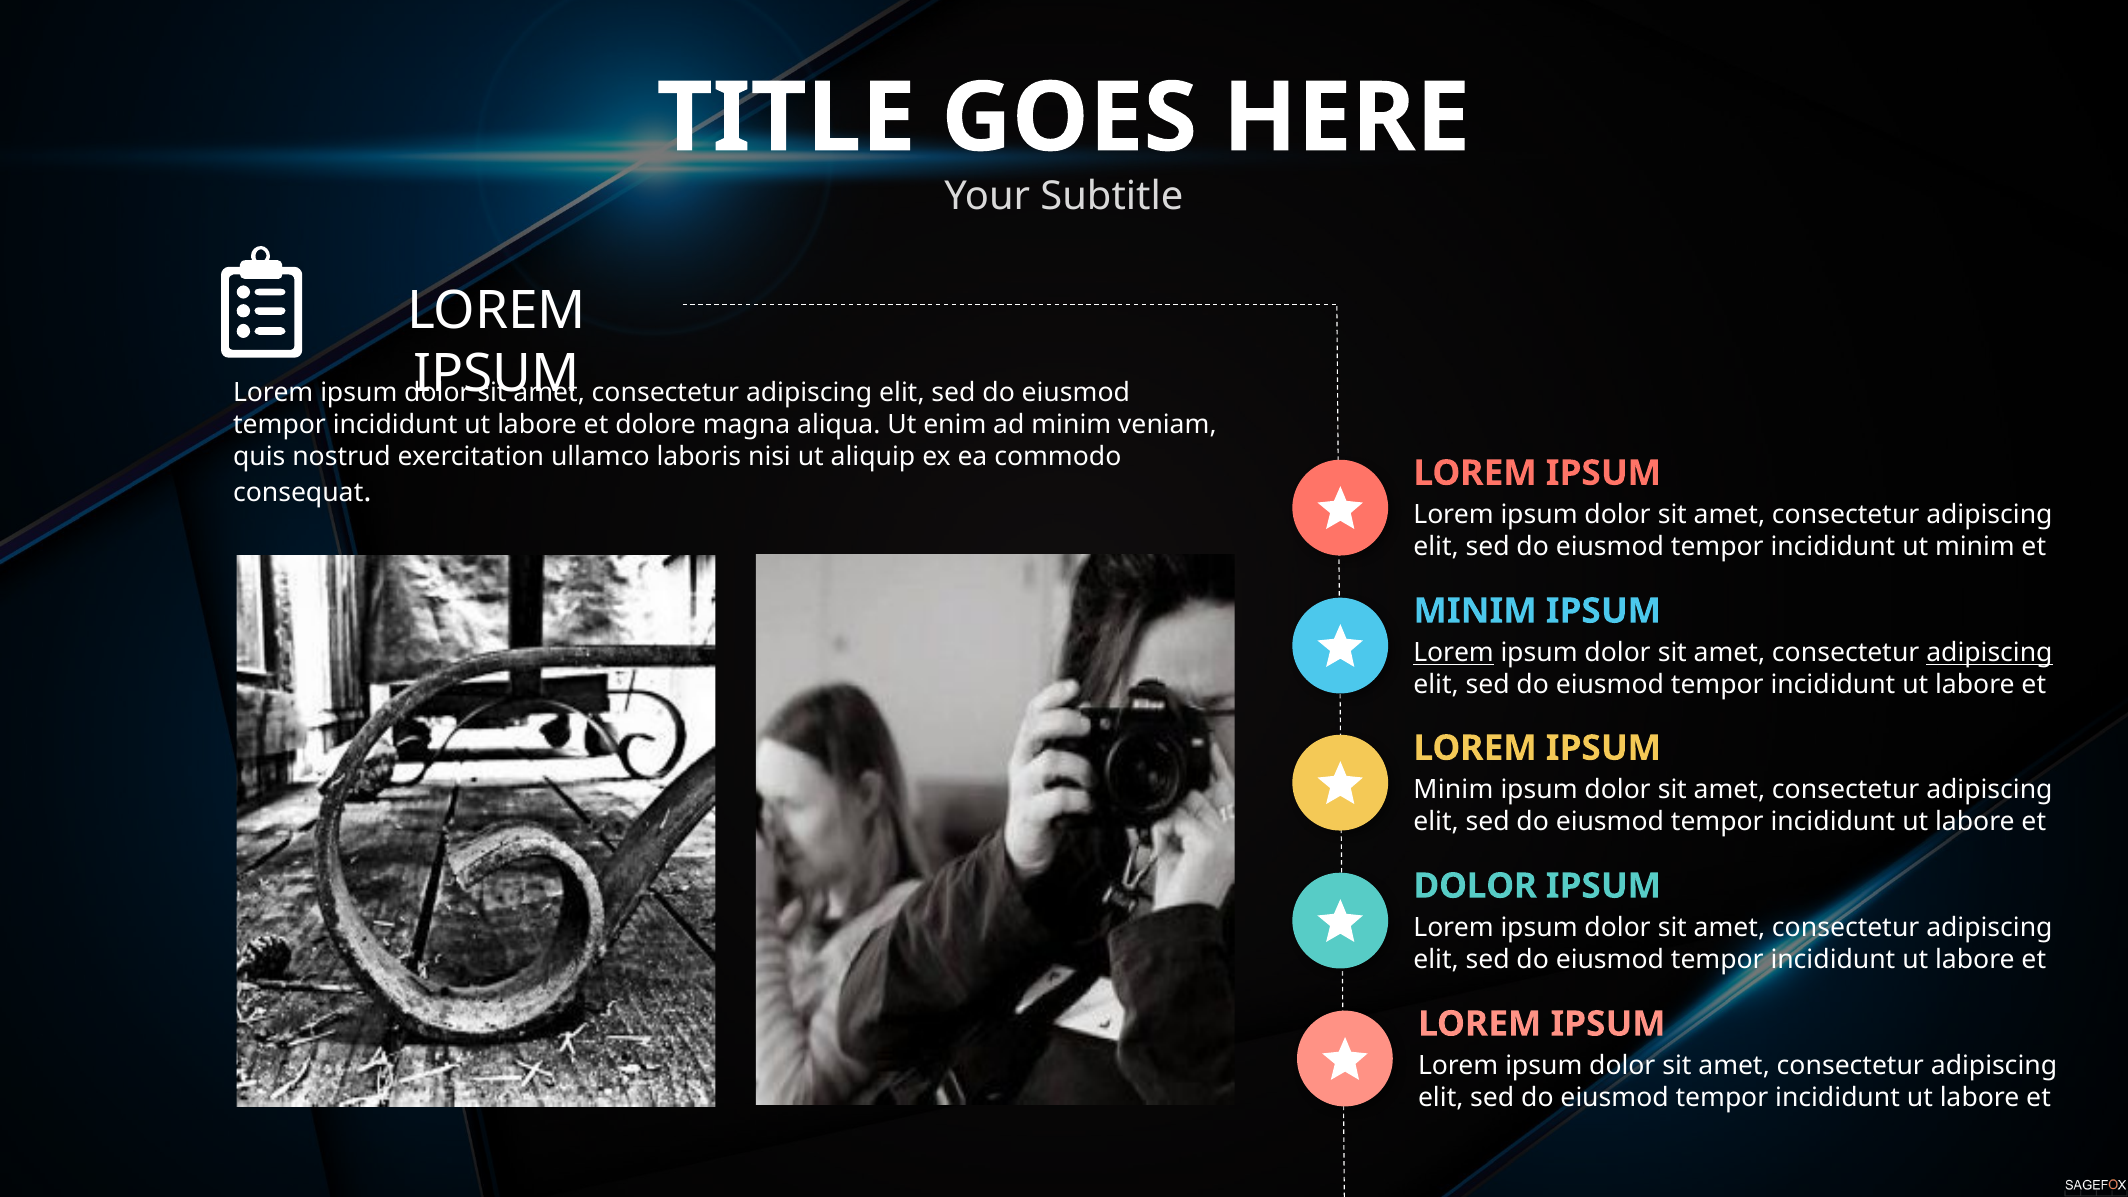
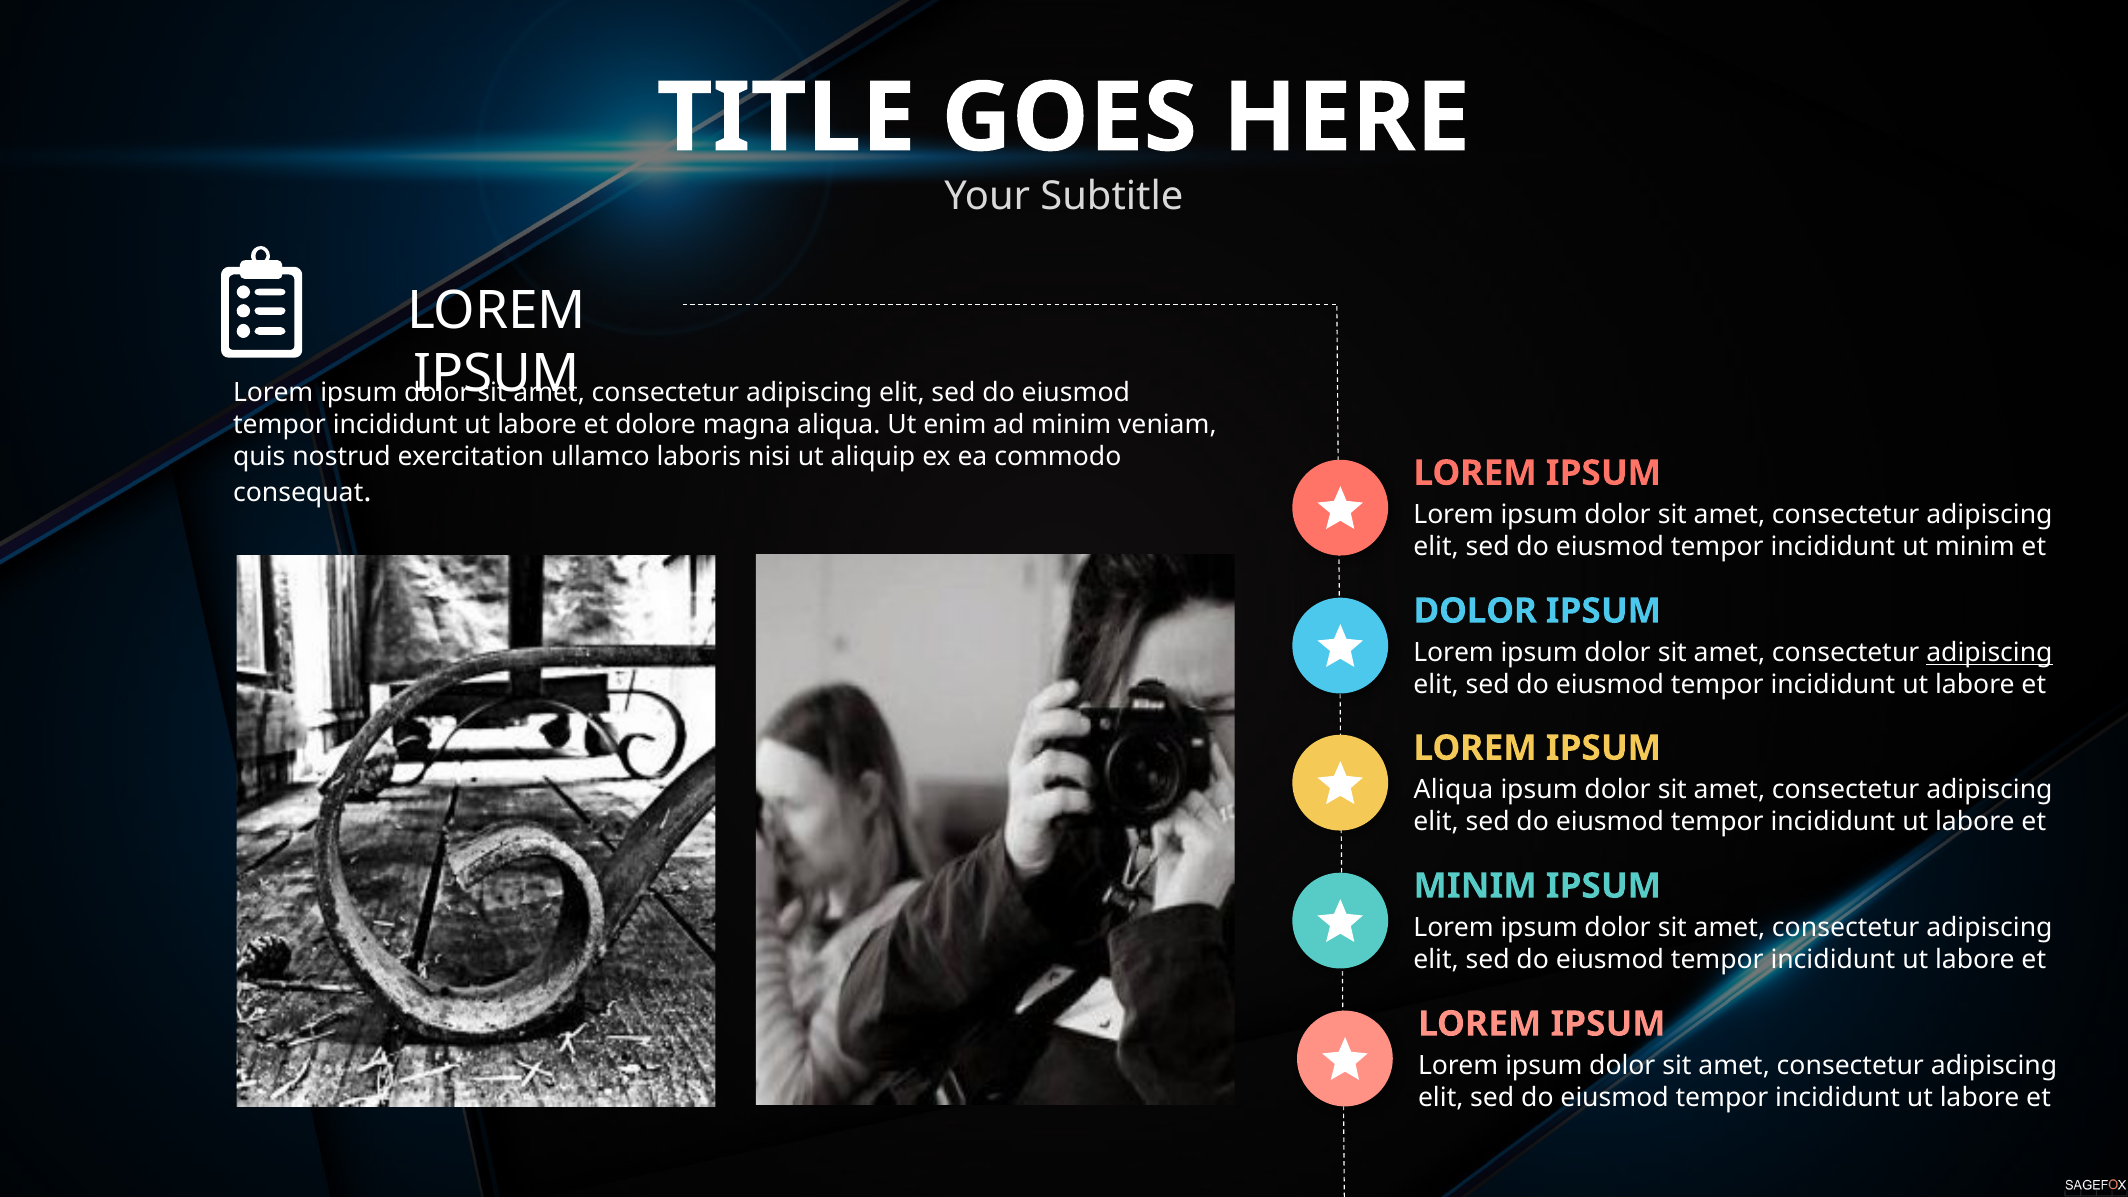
MINIM at (1475, 611): MINIM -> DOLOR
Lorem at (1454, 653) underline: present -> none
Minim at (1453, 790): Minim -> Aliqua
DOLOR at (1475, 886): DOLOR -> MINIM
